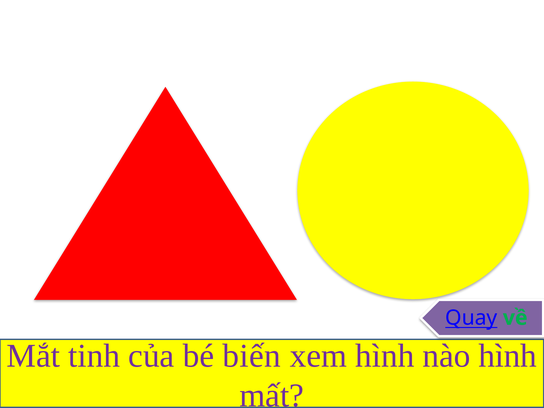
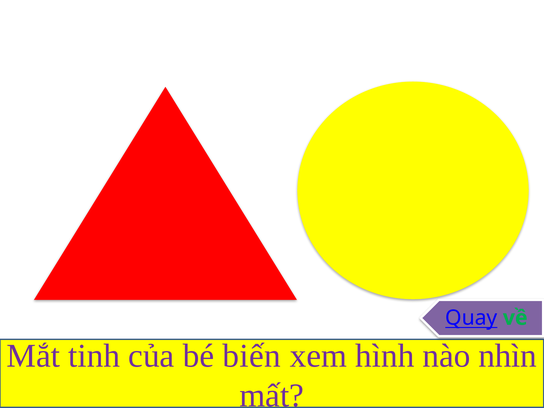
nào hình: hình -> nhìn
